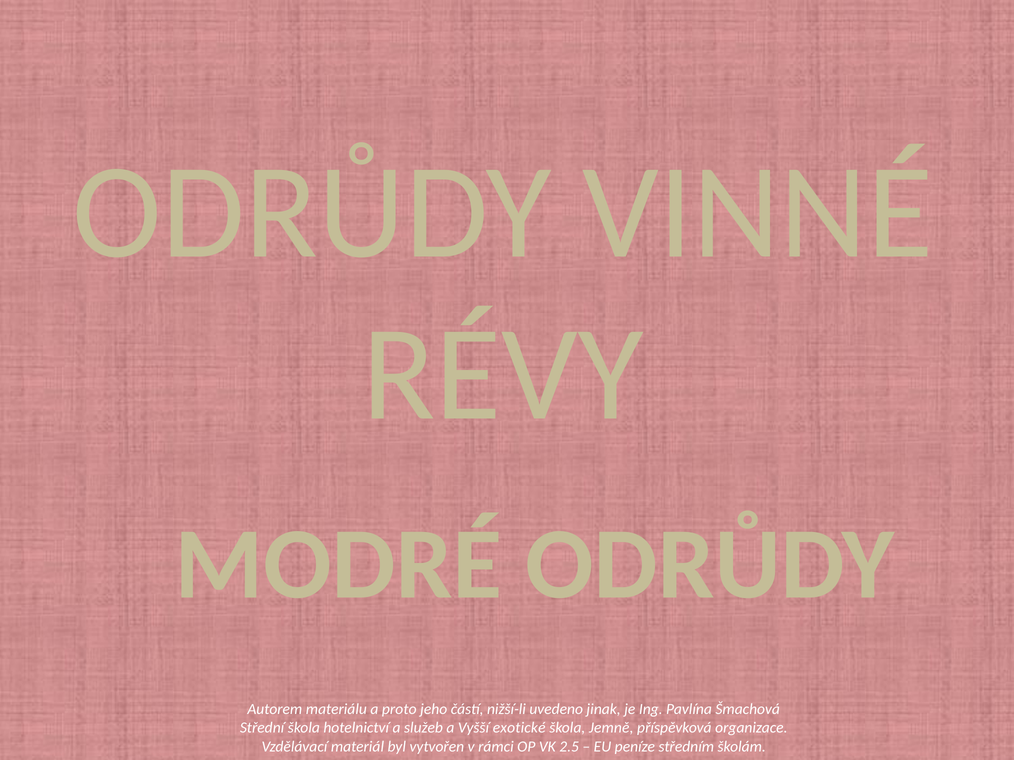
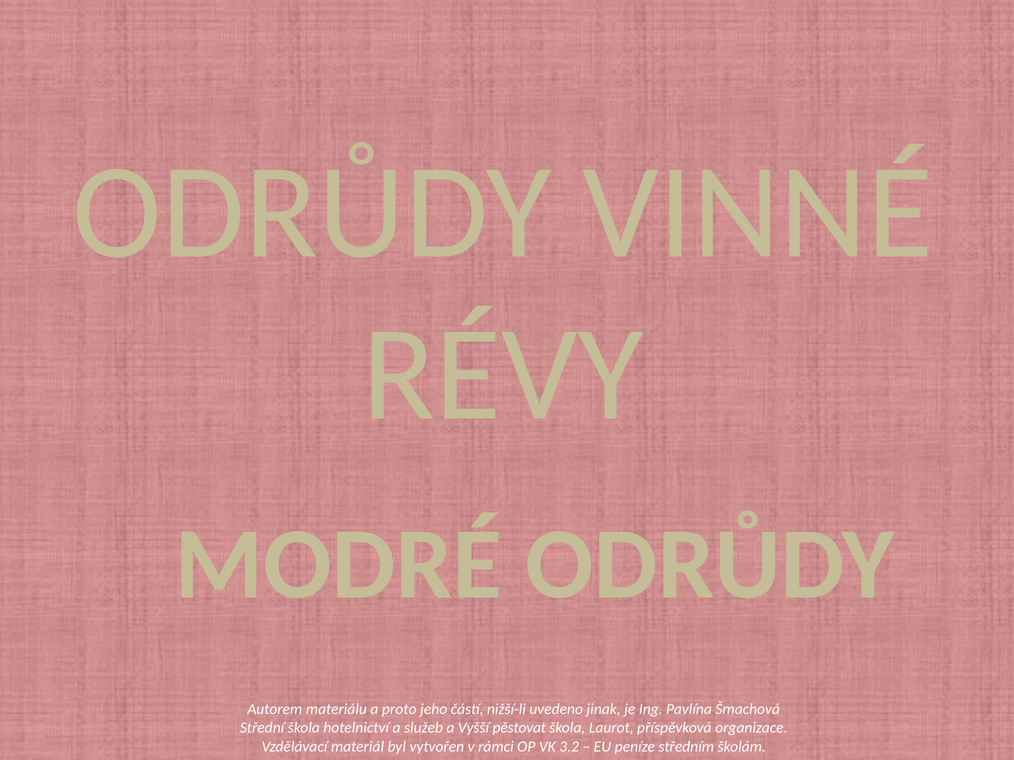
exotické: exotické -> pěstovat
Jemně: Jemně -> Laurot
2.5: 2.5 -> 3.2
